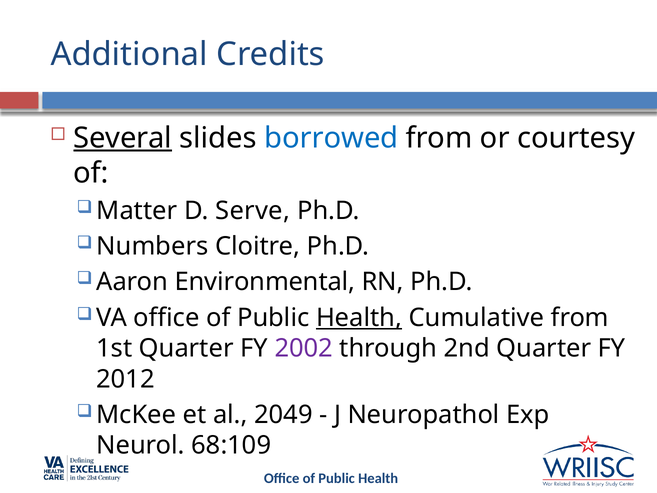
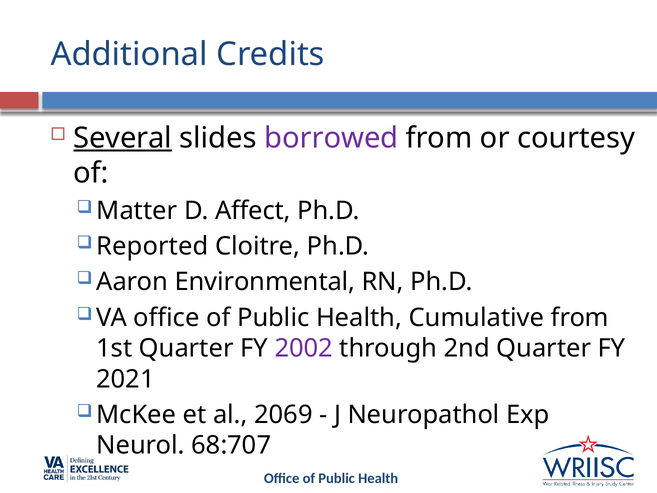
borrowed colour: blue -> purple
Serve: Serve -> Affect
Numbers: Numbers -> Reported
Health at (359, 318) underline: present -> none
2012: 2012 -> 2021
2049: 2049 -> 2069
68:109: 68:109 -> 68:707
